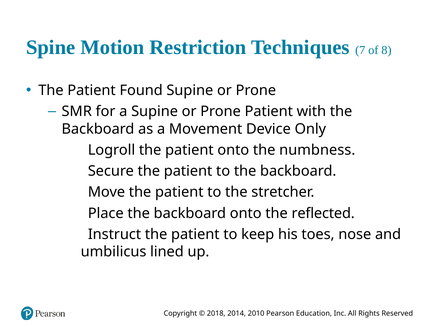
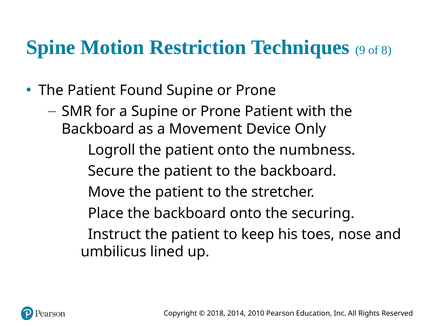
7: 7 -> 9
reflected: reflected -> securing
